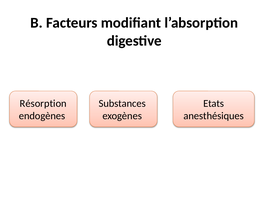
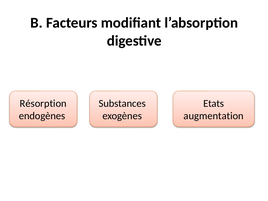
anesthésiques: anesthésiques -> augmentation
